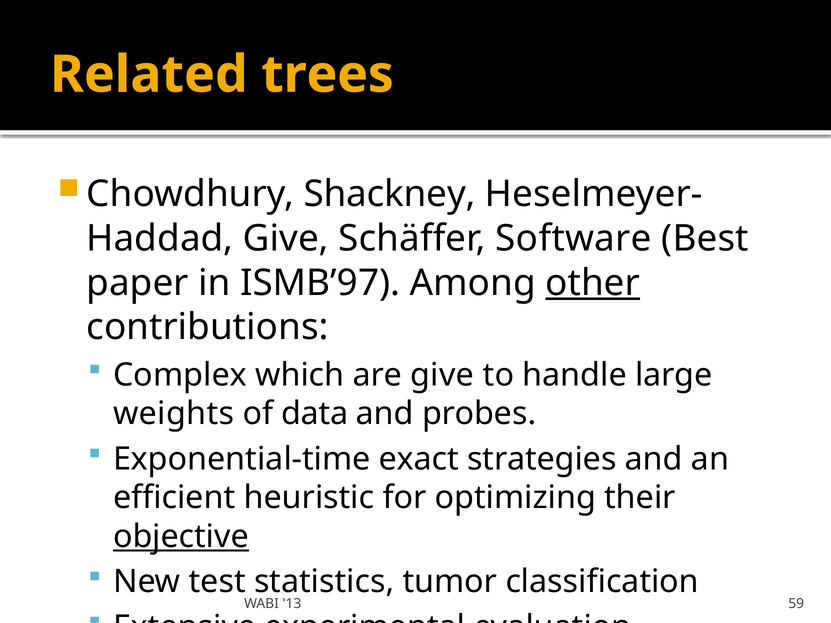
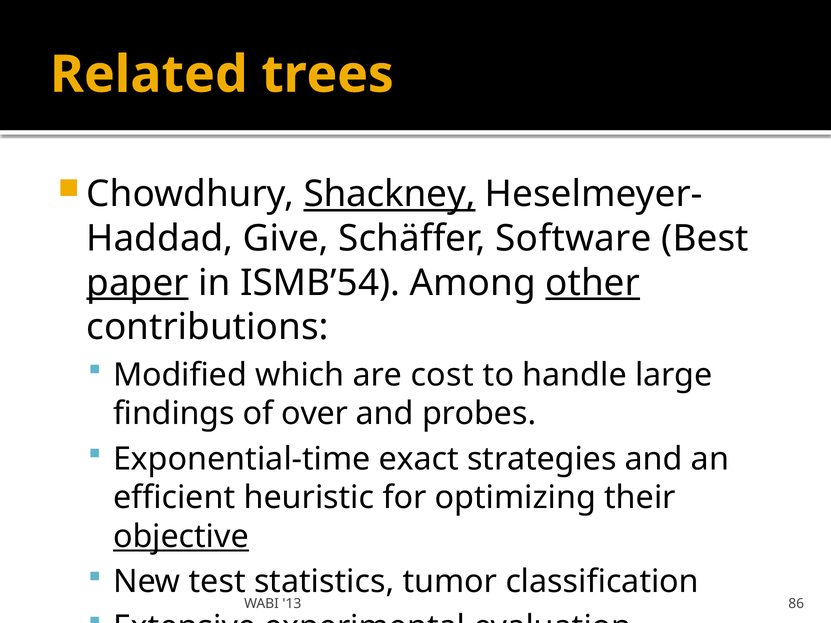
Shackney underline: none -> present
paper underline: none -> present
ISMB’97: ISMB’97 -> ISMB’54
Complex: Complex -> Modified
are give: give -> cost
weights: weights -> findings
data: data -> over
59: 59 -> 86
